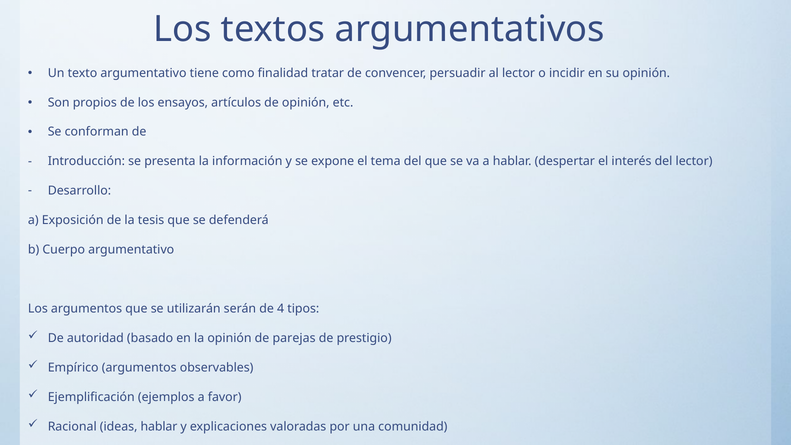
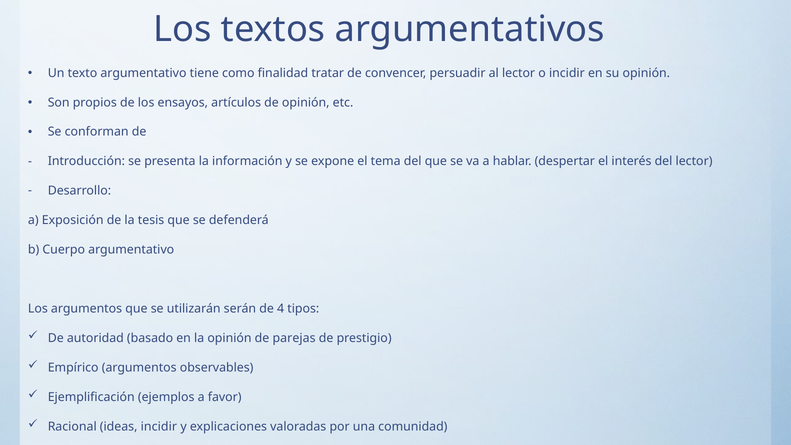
ideas hablar: hablar -> incidir
